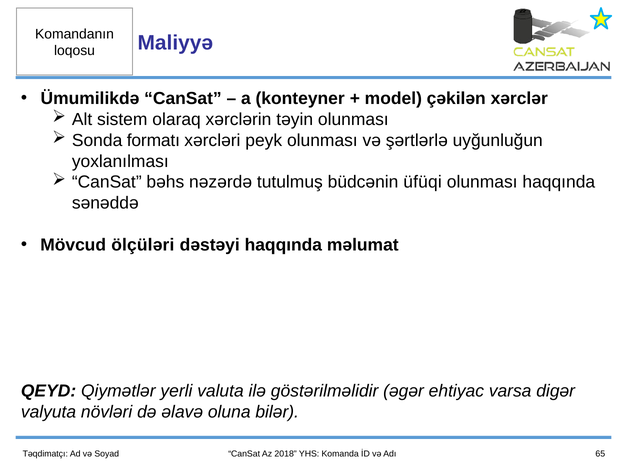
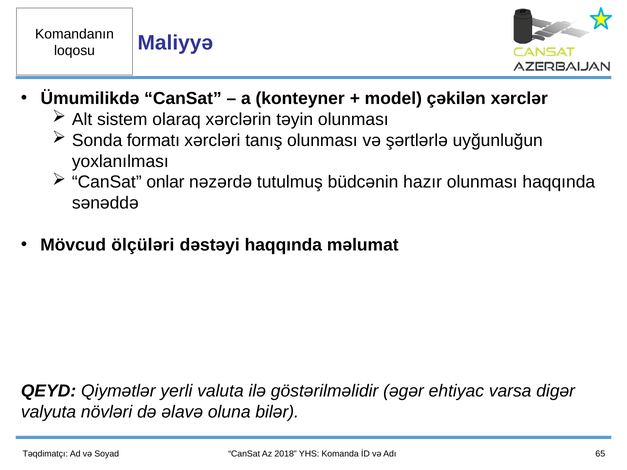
peyk: peyk -> tanış
bəhs: bəhs -> onlar
üfüqi: üfüqi -> hazır
